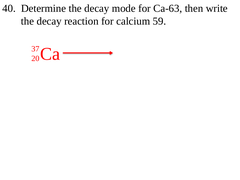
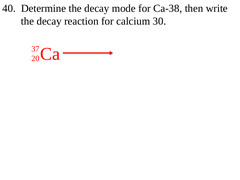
Ca-63: Ca-63 -> Ca-38
59: 59 -> 30
